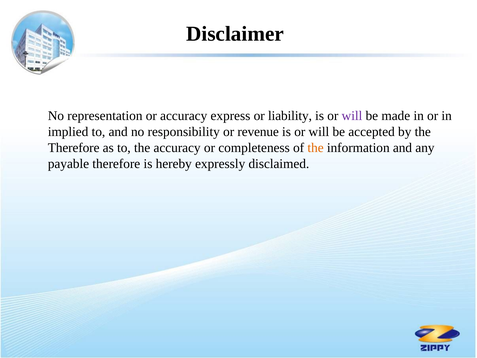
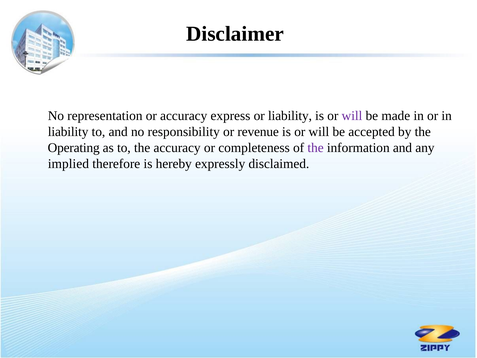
implied at (68, 132): implied -> liability
Therefore at (74, 148): Therefore -> Operating
the at (316, 148) colour: orange -> purple
payable: payable -> implied
